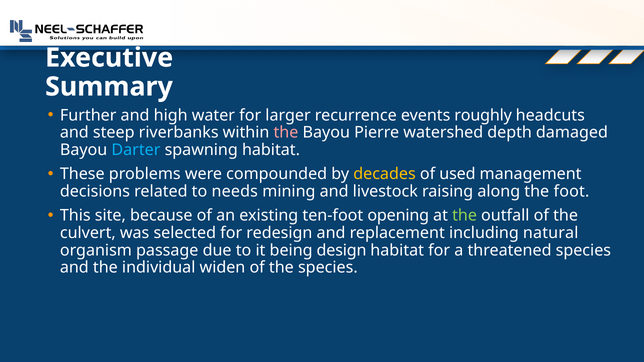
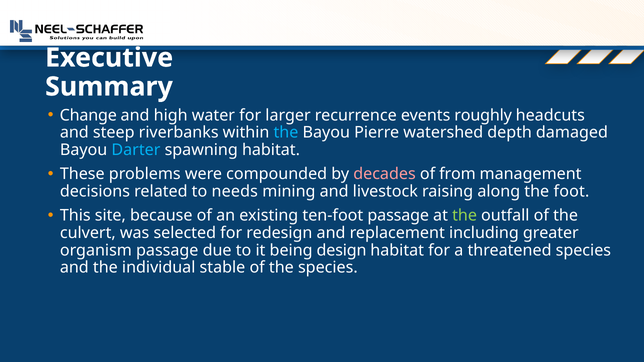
Further: Further -> Change
the at (286, 133) colour: pink -> light blue
decades colour: yellow -> pink
used: used -> from
ten-foot opening: opening -> passage
natural: natural -> greater
widen: widen -> stable
